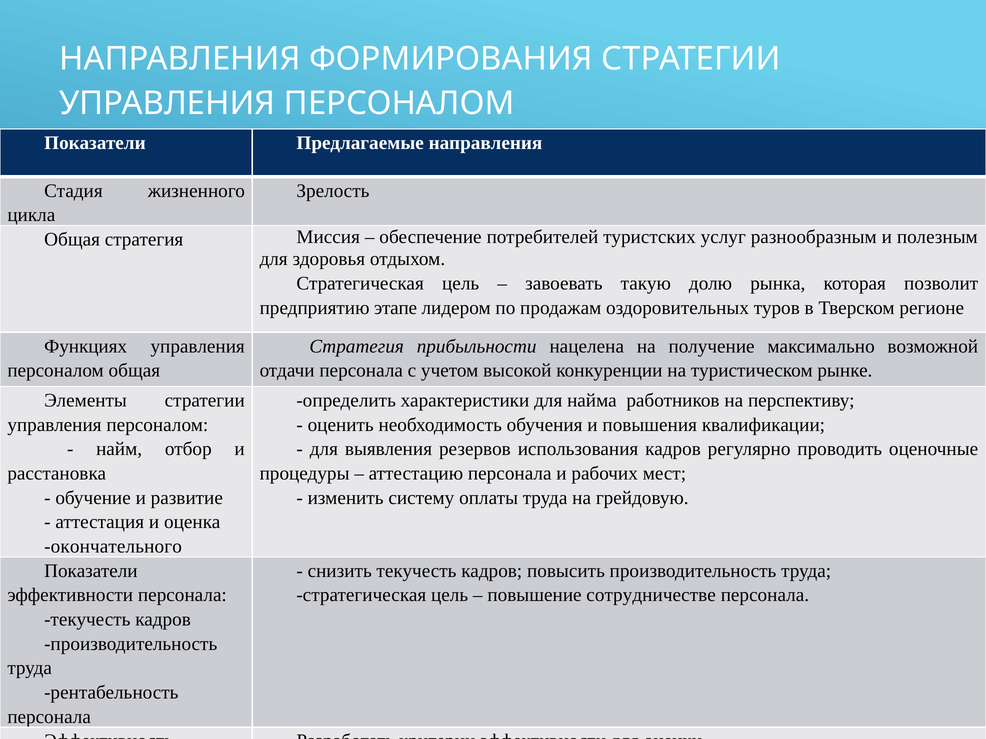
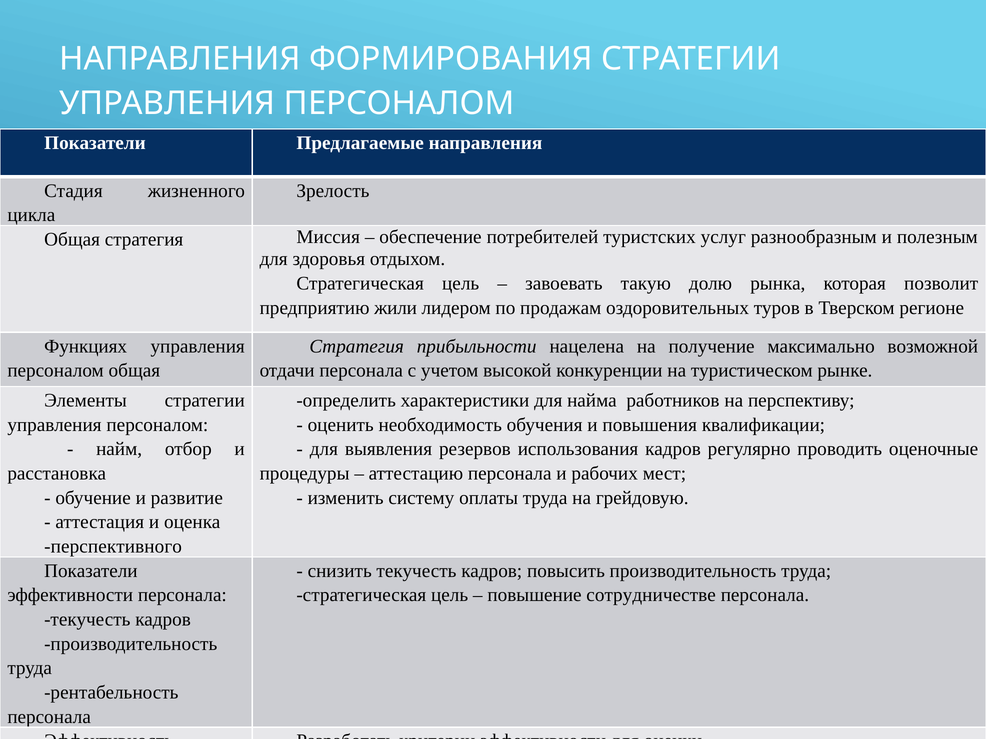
этапе: этапе -> жили
окончательного: окончательного -> перспективного
